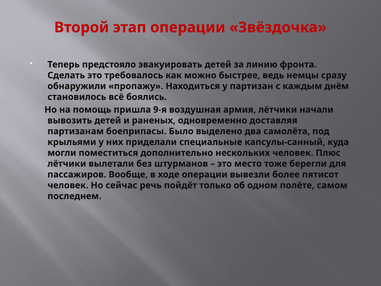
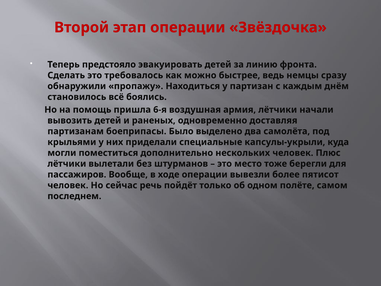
9-я: 9-я -> 6-я
капсулы-санный: капсулы-санный -> капсулы-укрыли
